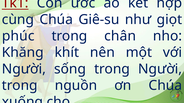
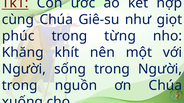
chân: chân -> từng
